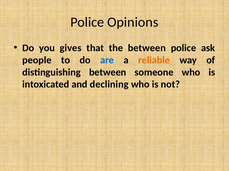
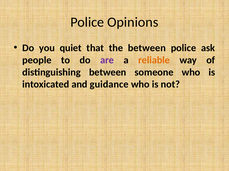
gives: gives -> quiet
are colour: blue -> purple
declining: declining -> guidance
